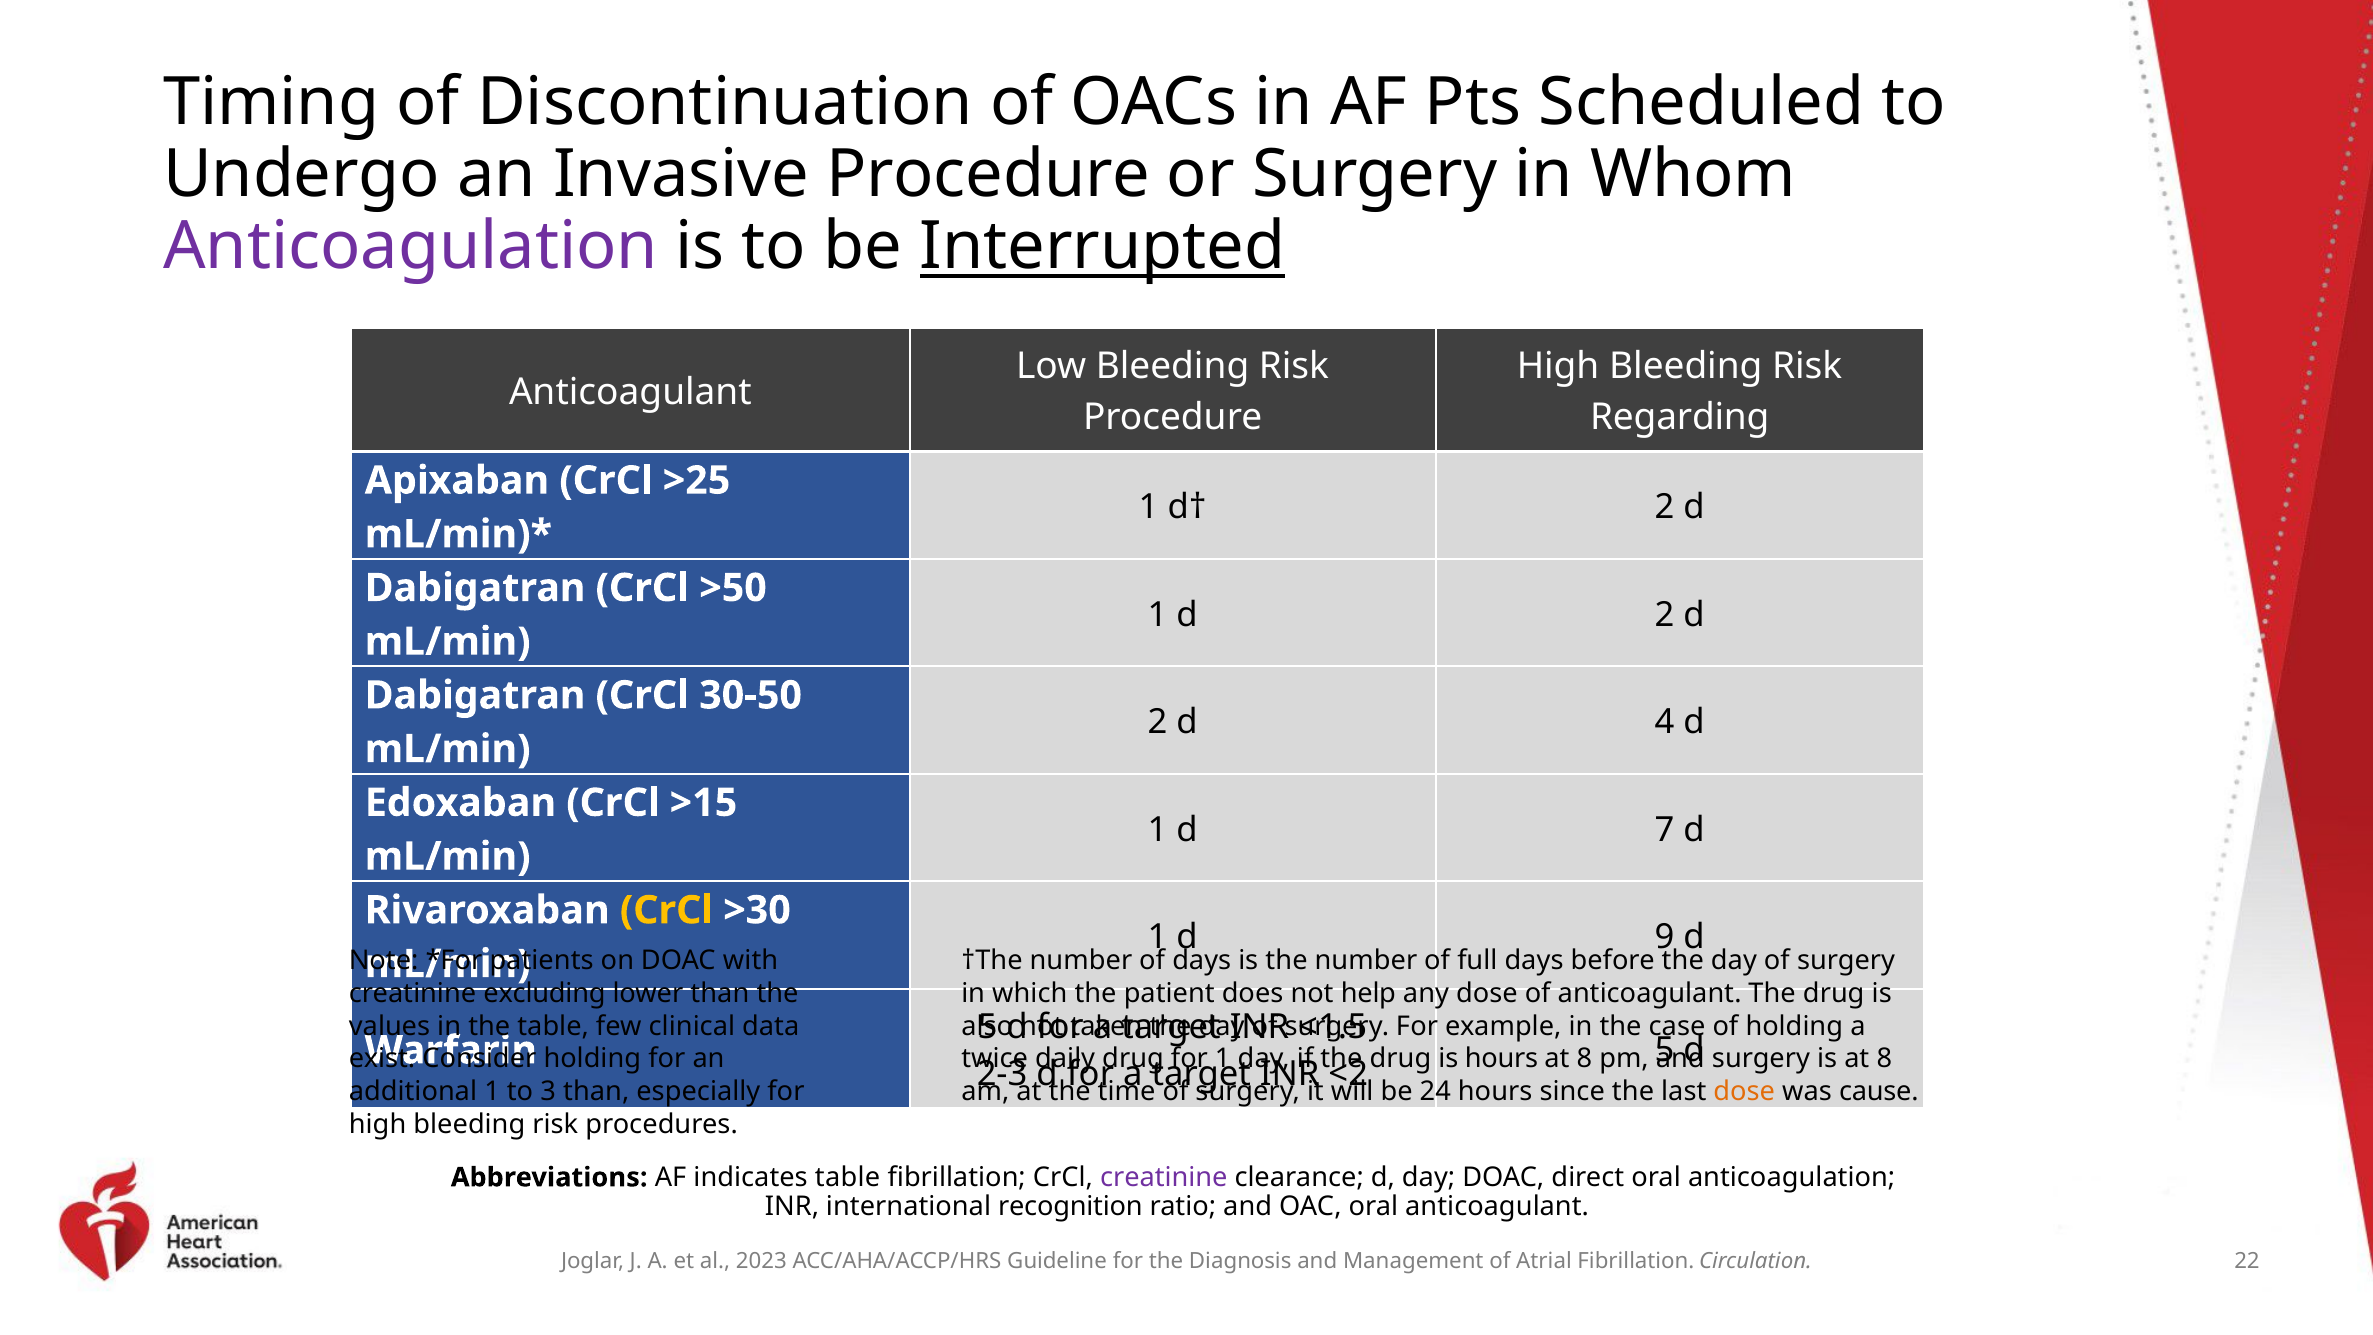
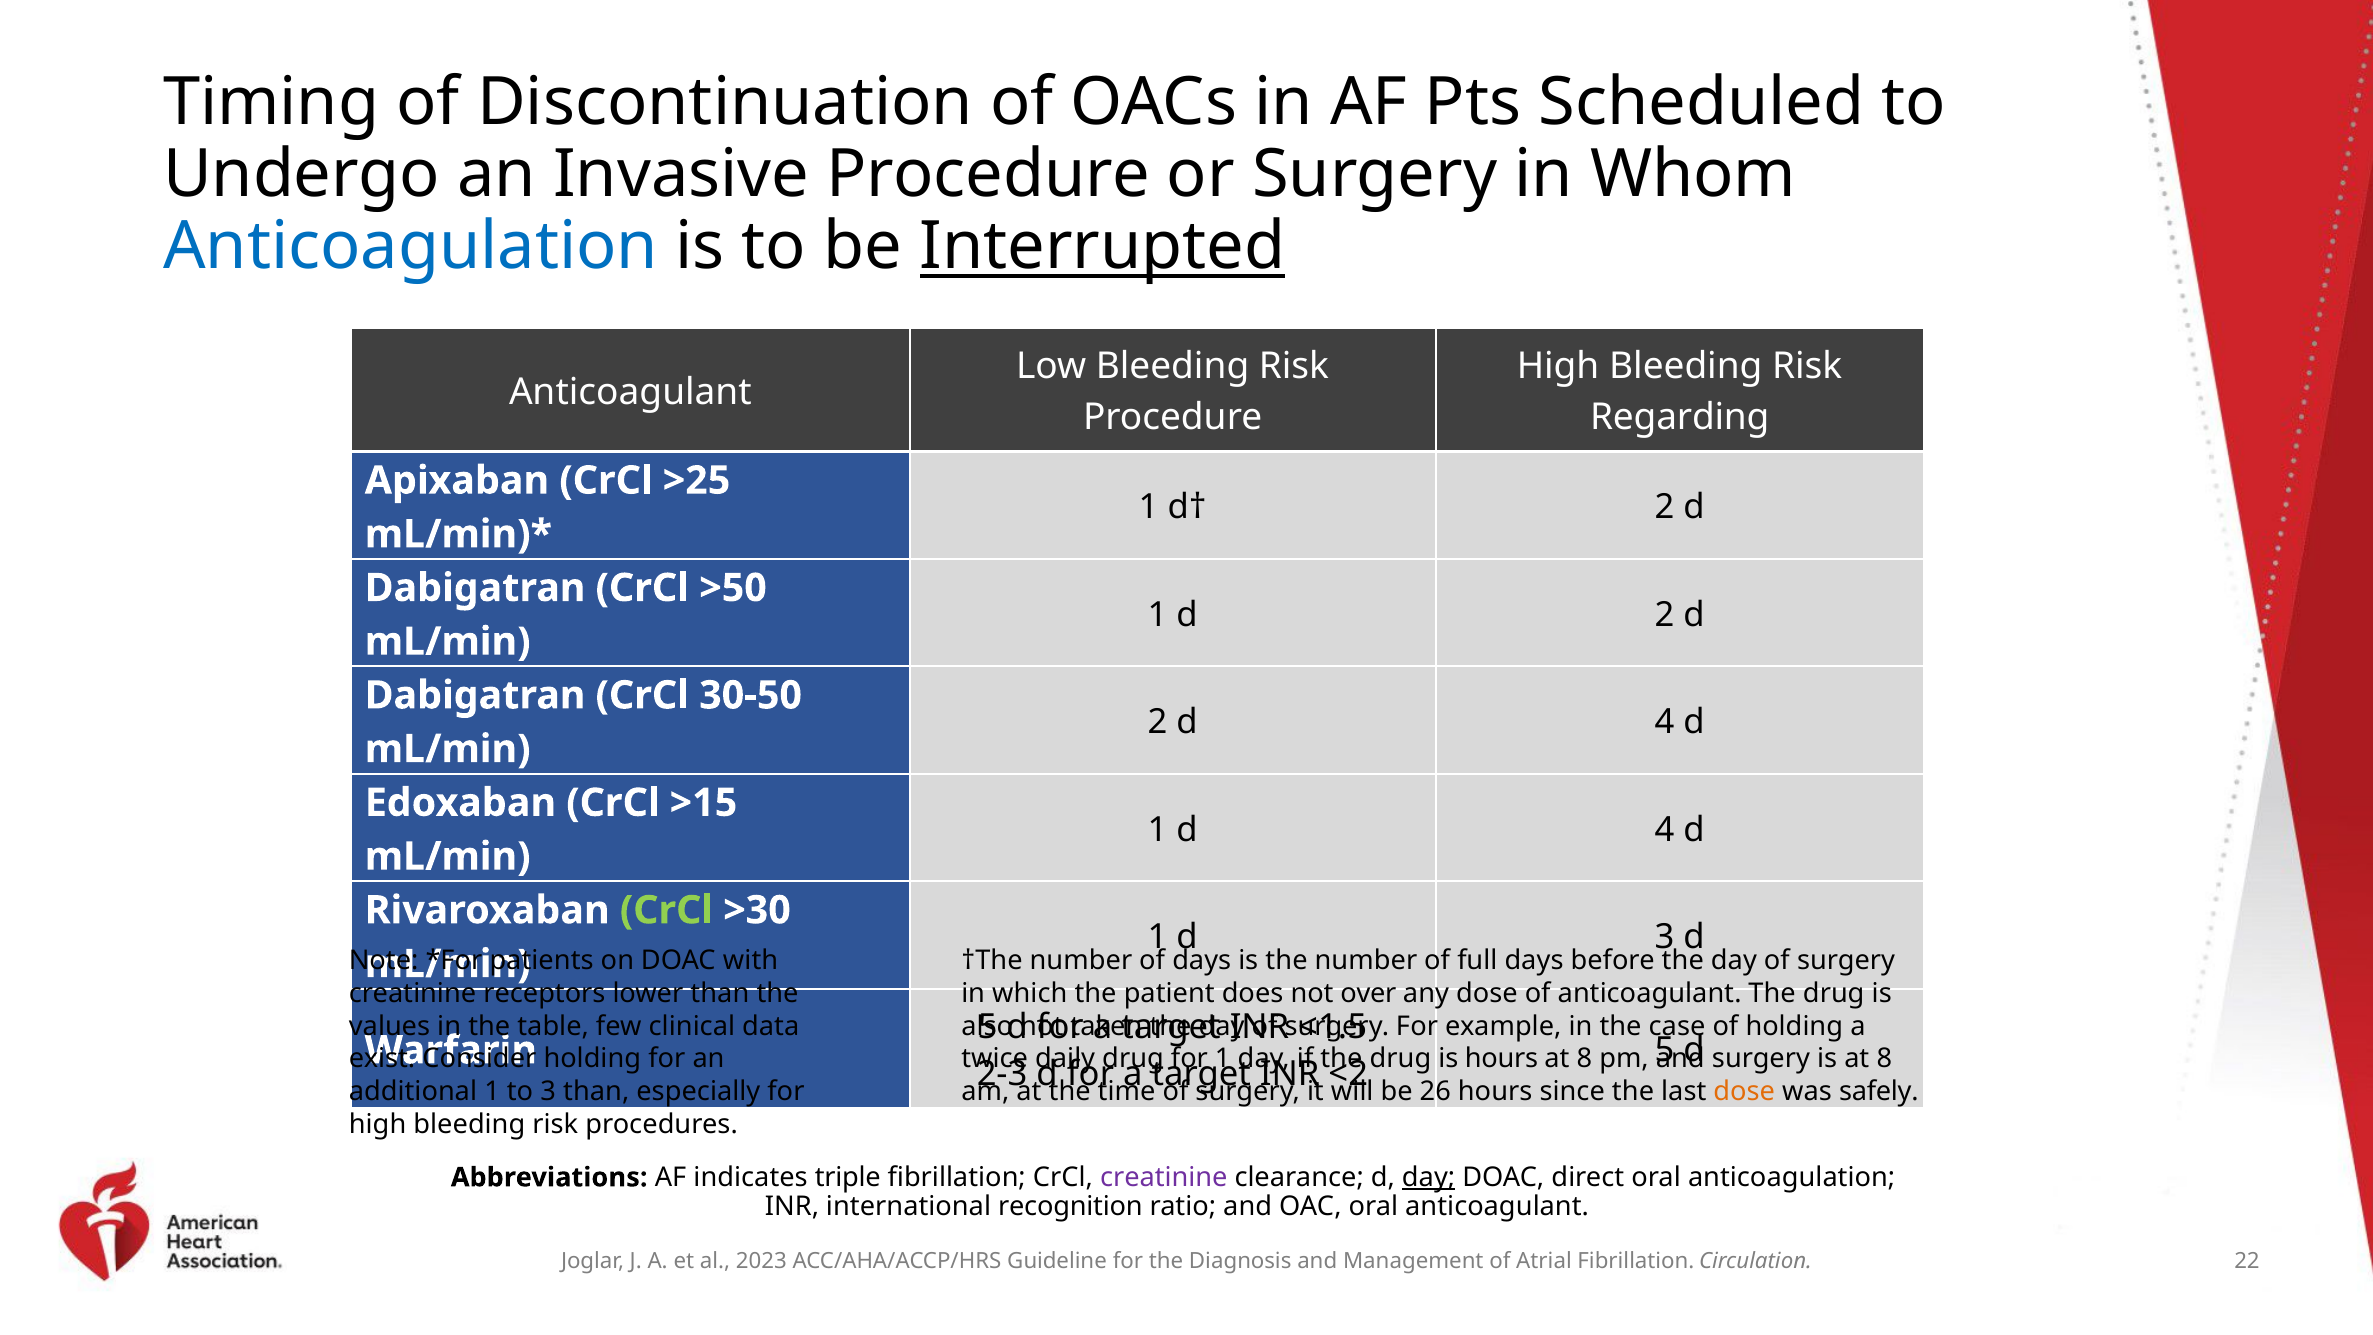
Anticoagulation at (411, 247) colour: purple -> blue
1 d 7: 7 -> 4
CrCl at (666, 910) colour: yellow -> light green
d 9: 9 -> 3
excluding: excluding -> receptors
help: help -> over
24: 24 -> 26
cause: cause -> safely
indicates table: table -> triple
day at (1429, 1177) underline: none -> present
